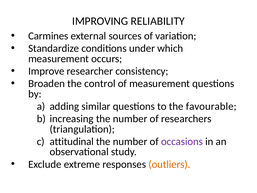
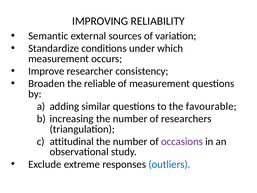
Carmines: Carmines -> Semantic
control: control -> reliable
outliers colour: orange -> blue
